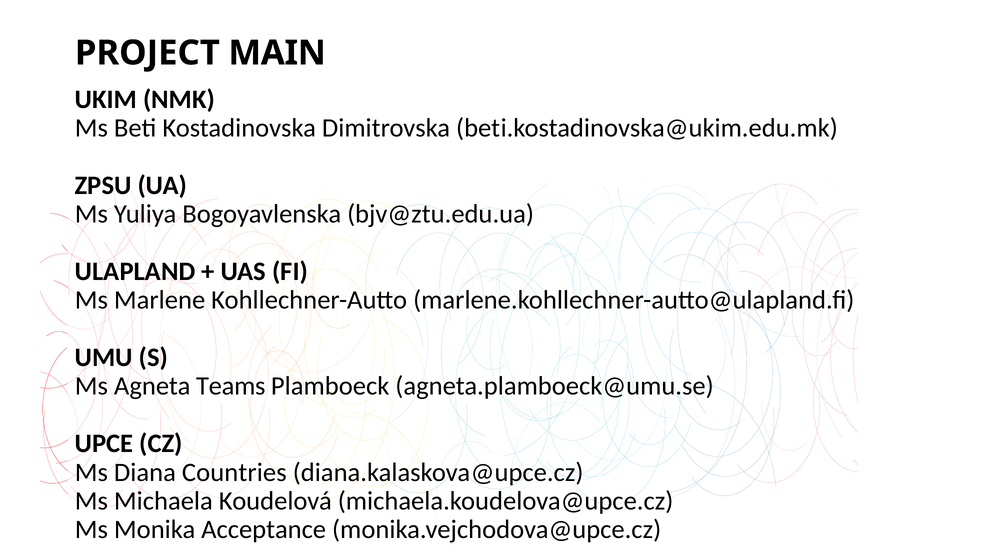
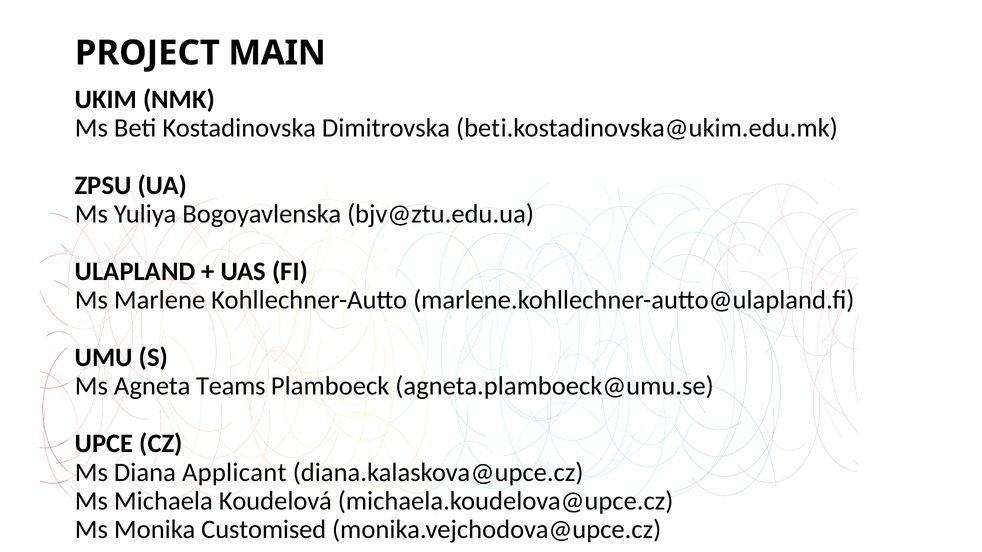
Countries: Countries -> Applicant
Acceptance: Acceptance -> Customised
